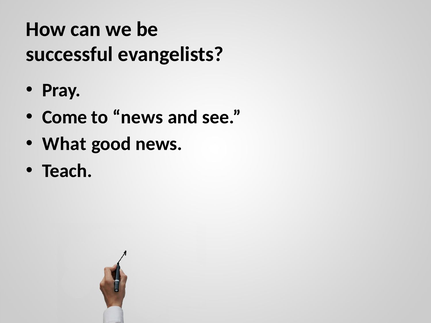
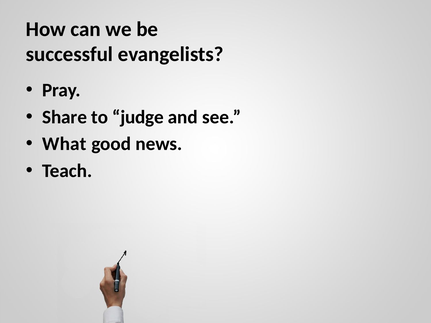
Come: Come -> Share
to news: news -> judge
